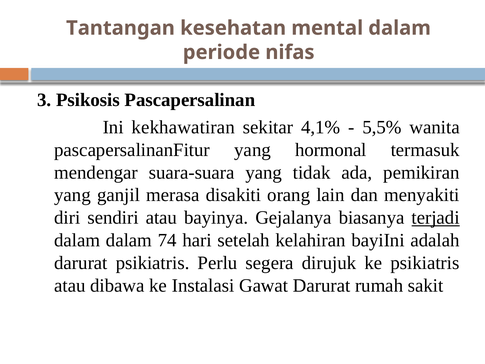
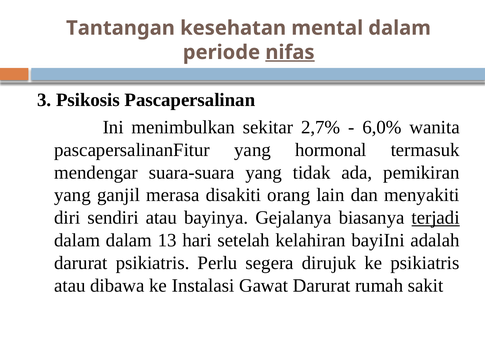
nifas underline: none -> present
kekhawatiran: kekhawatiran -> menimbulkan
4,1%: 4,1% -> 2,7%
5,5%: 5,5% -> 6,0%
74: 74 -> 13
